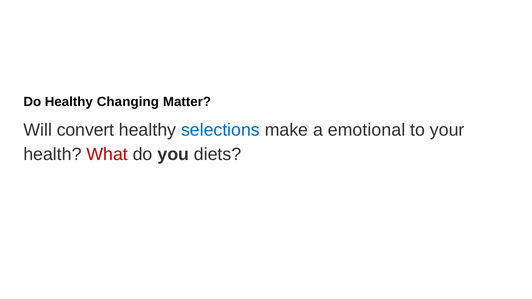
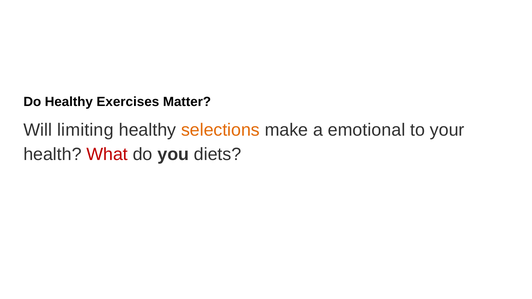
Changing: Changing -> Exercises
convert: convert -> limiting
selections colour: blue -> orange
